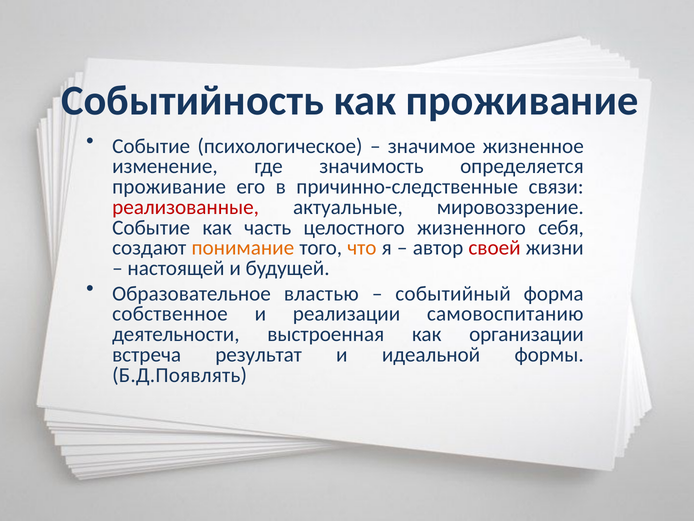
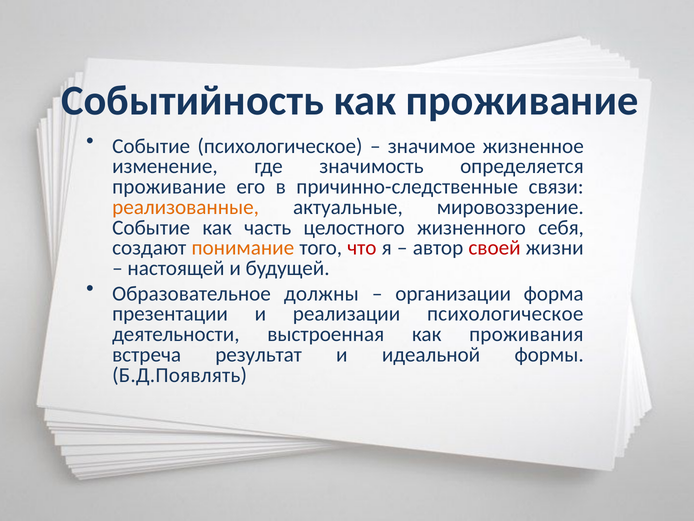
реализованные colour: red -> orange
что colour: orange -> red
властью: властью -> должны
событийный: событийный -> организации
собственное: собственное -> презентации
реализации самовоспитанию: самовоспитанию -> психологическое
организации: организации -> проживания
